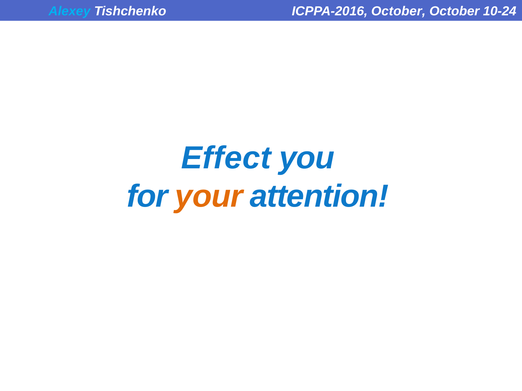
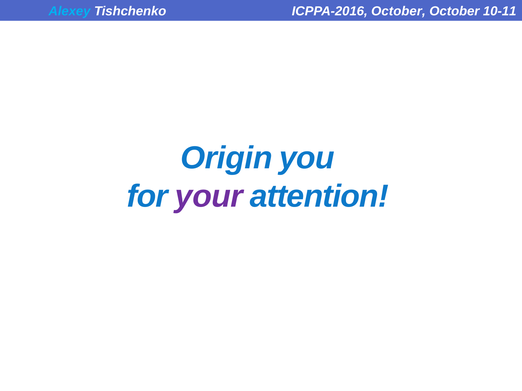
10-24: 10-24 -> 10-11
Effect: Effect -> Origin
your colour: orange -> purple
